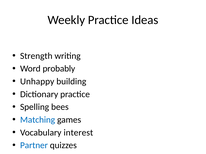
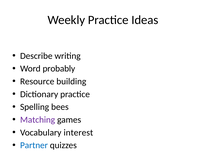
Strength: Strength -> Describe
Unhappy: Unhappy -> Resource
Matching colour: blue -> purple
